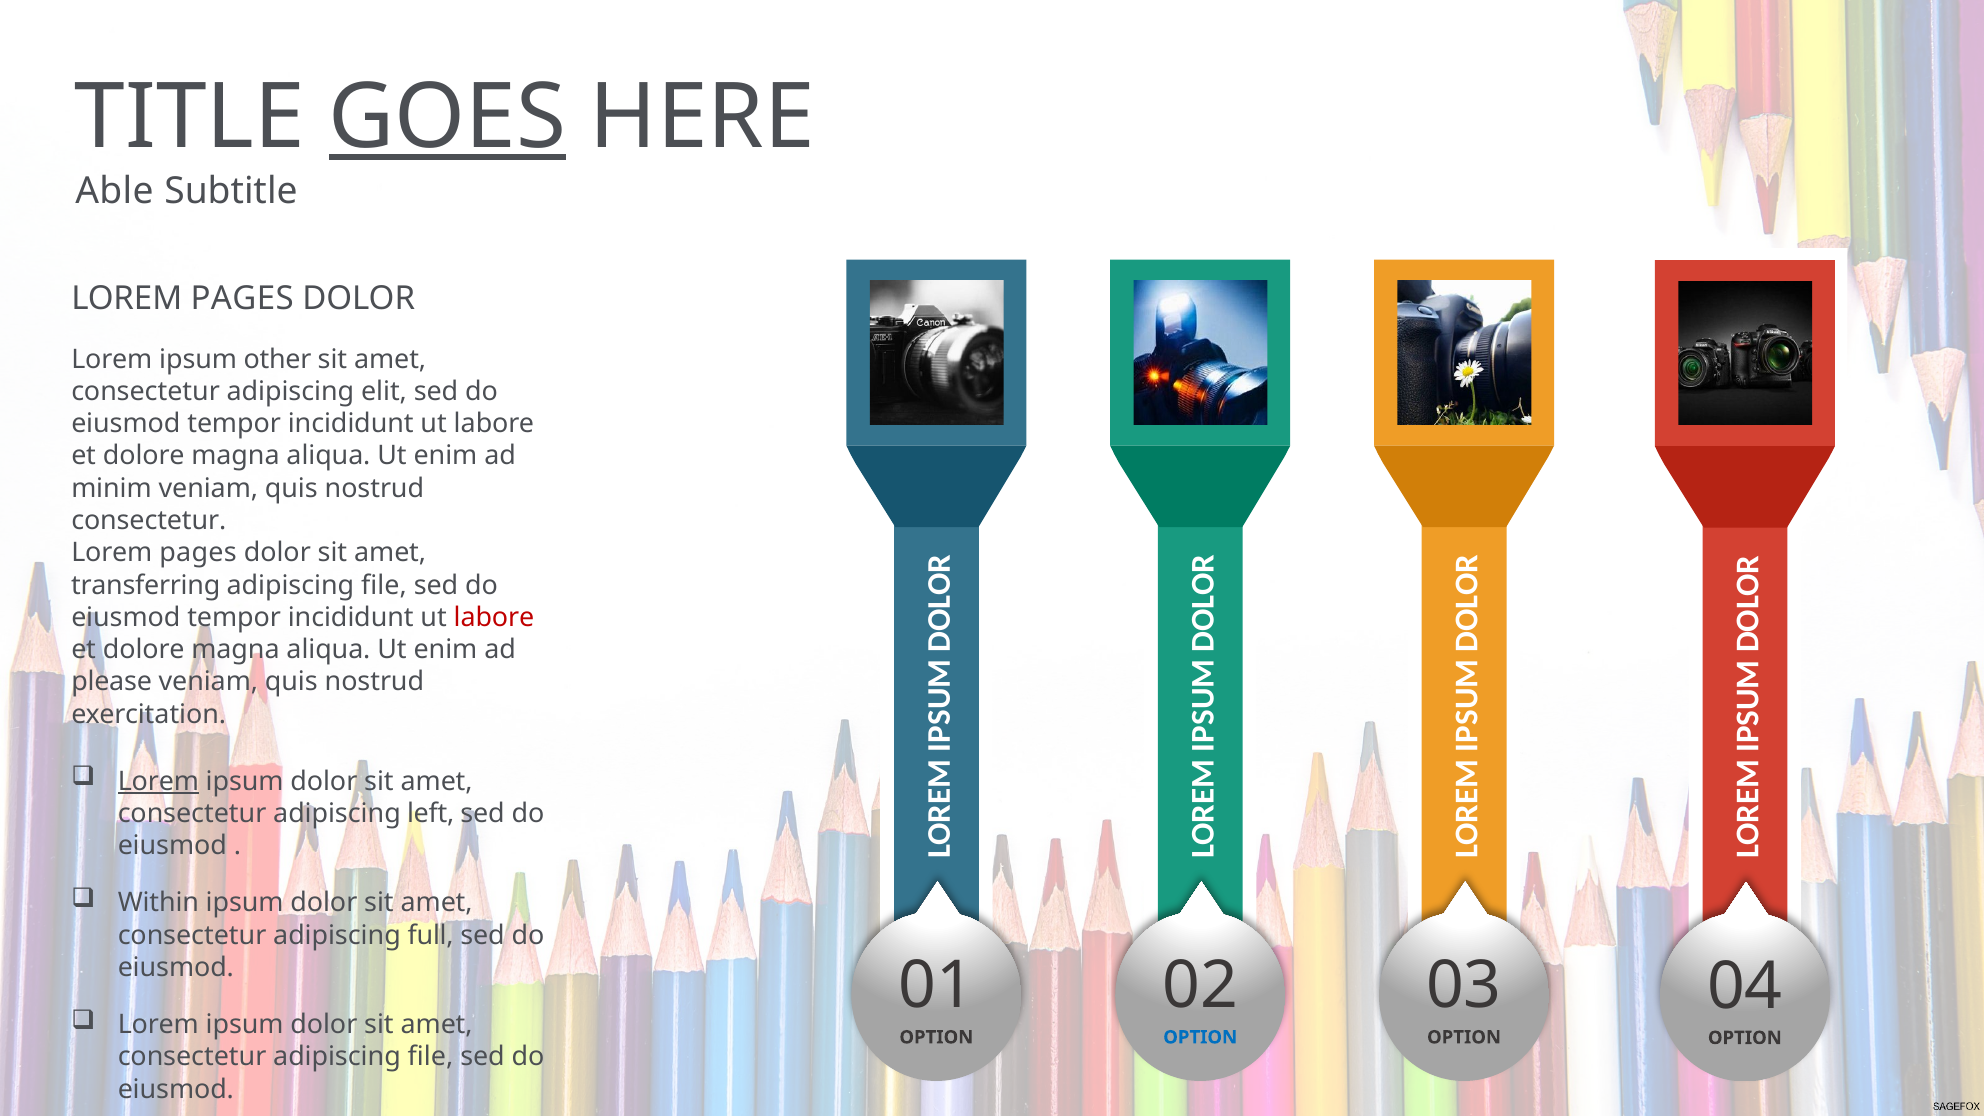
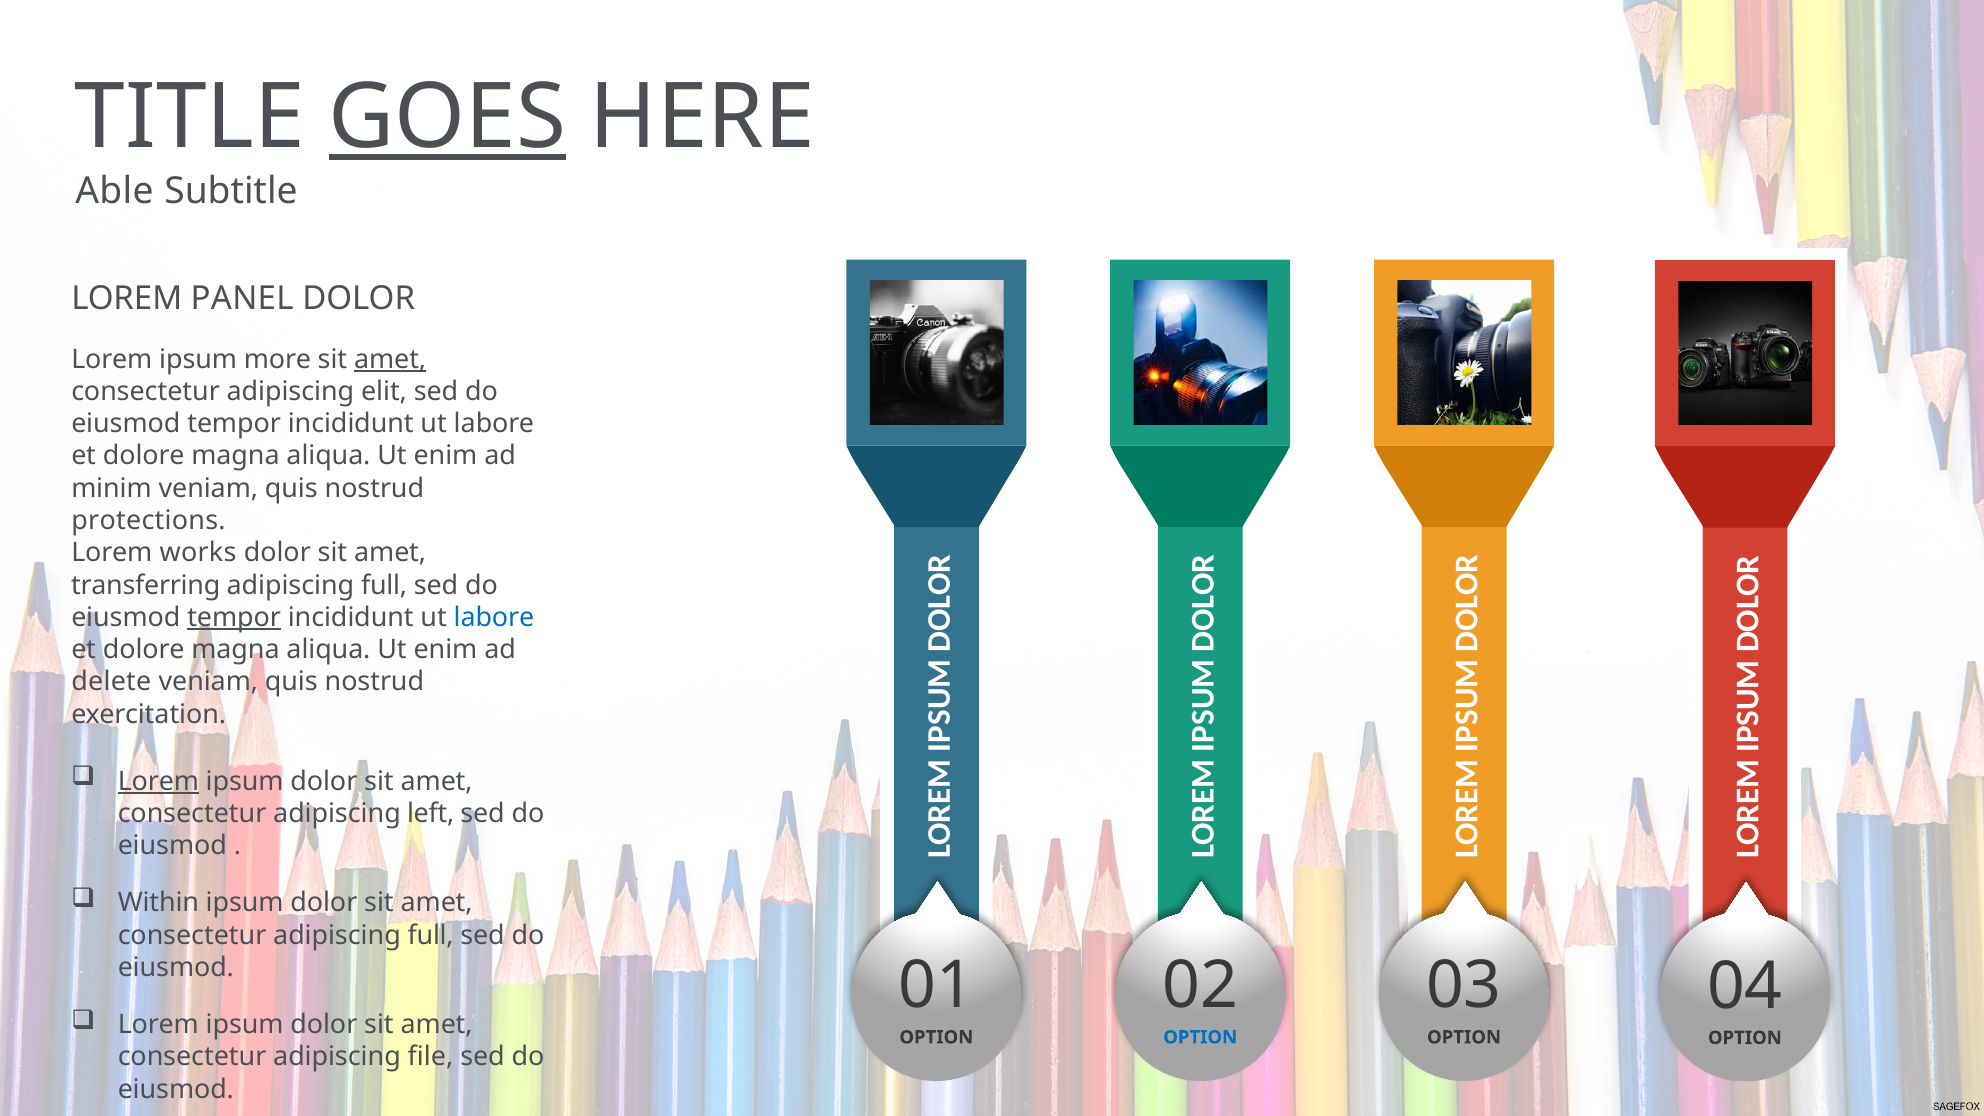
PAGES at (242, 299): PAGES -> PANEL
other: other -> more
amet at (390, 359) underline: none -> present
consectetur at (149, 521): consectetur -> protections
pages at (198, 553): pages -> works
file at (384, 585): file -> full
tempor at (234, 617) underline: none -> present
labore at (494, 617) colour: red -> blue
please: please -> delete
